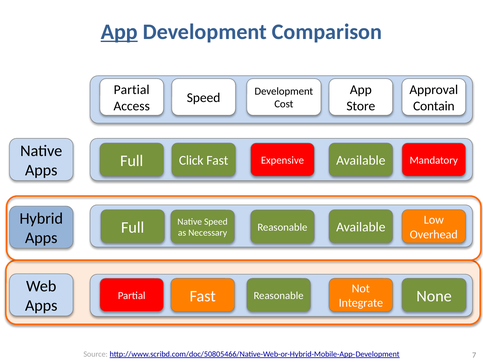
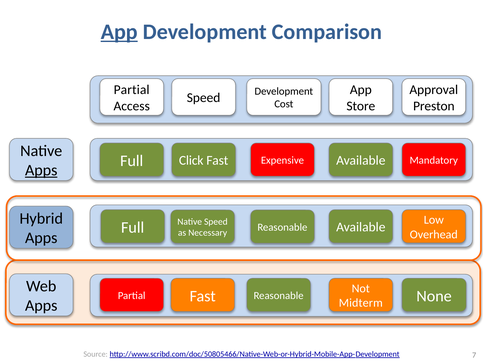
Contain: Contain -> Preston
Apps at (41, 170) underline: none -> present
Integrate: Integrate -> Midterm
